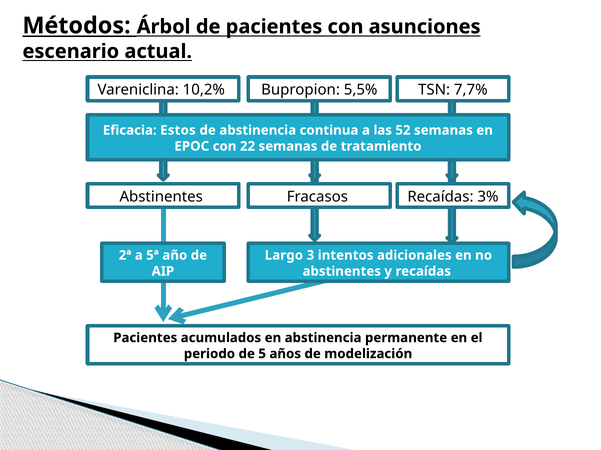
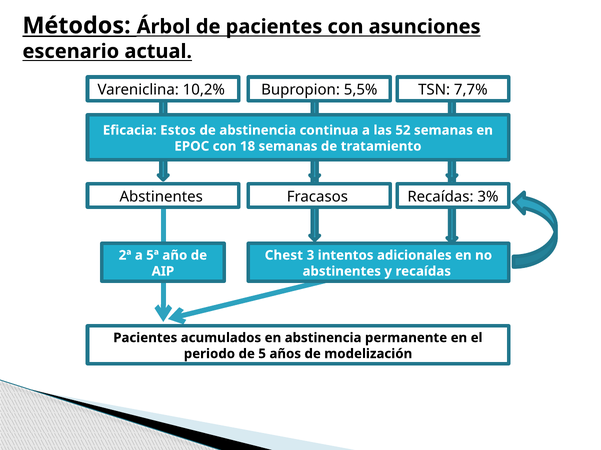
22: 22 -> 18
Largo: Largo -> Chest
